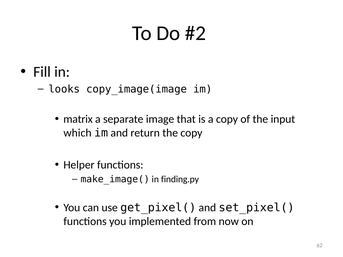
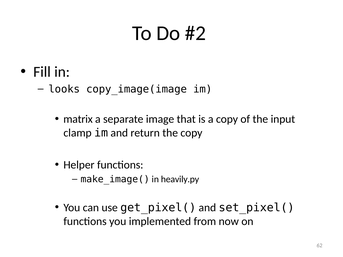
which: which -> clamp
finding.py: finding.py -> heavily.py
